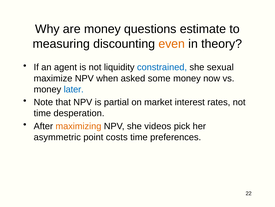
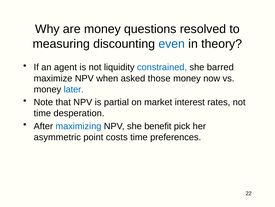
estimate: estimate -> resolved
even colour: orange -> blue
sexual: sexual -> barred
some: some -> those
maximizing colour: orange -> blue
videos: videos -> benefit
